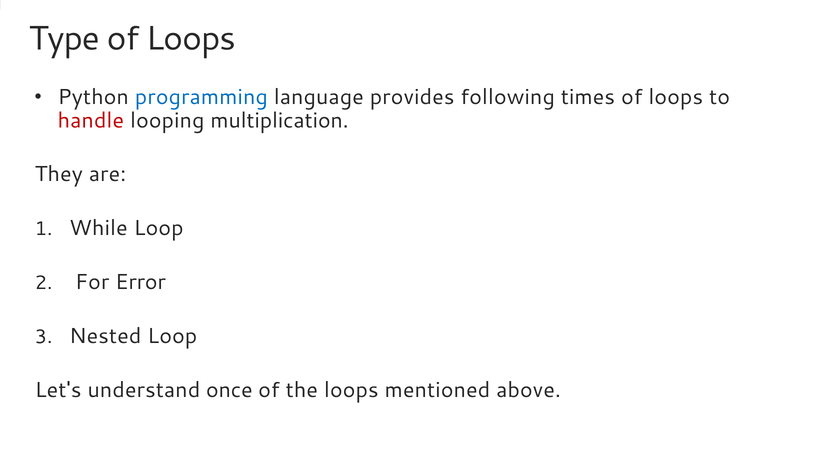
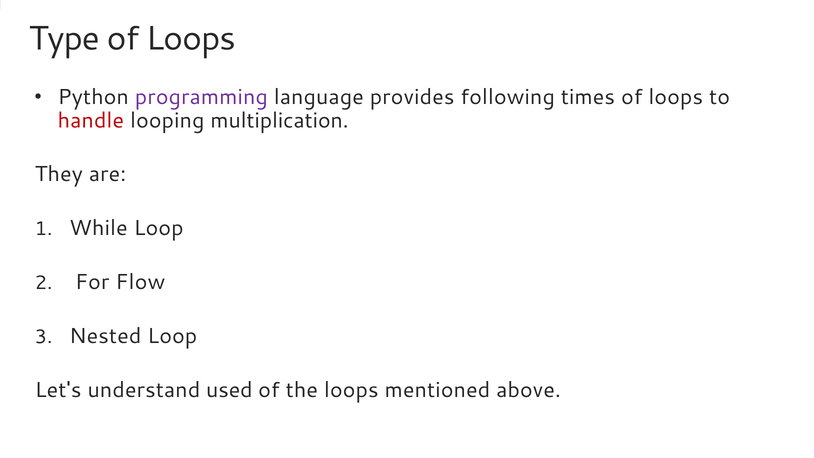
programming colour: blue -> purple
Error: Error -> Flow
once: once -> used
